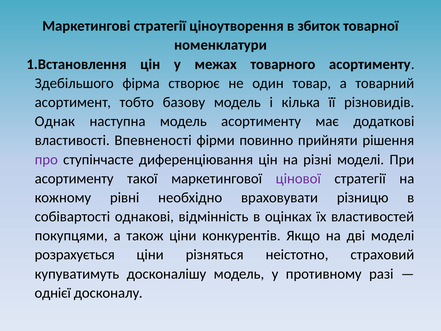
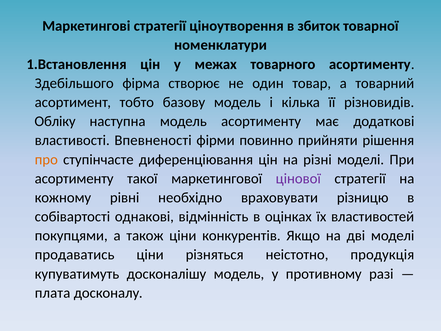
Однак: Однак -> Обліку
про colour: purple -> orange
розрахується: розрахується -> продаватись
страховий: страховий -> продукція
однієї: однієї -> плата
